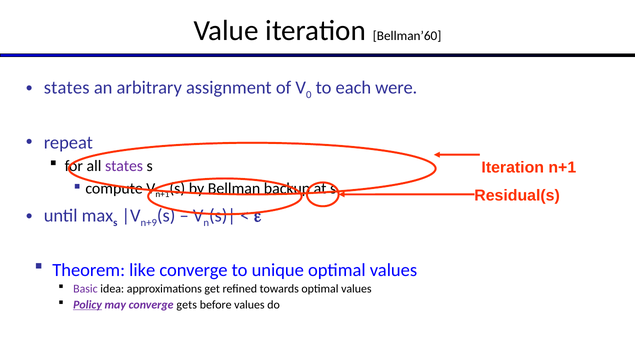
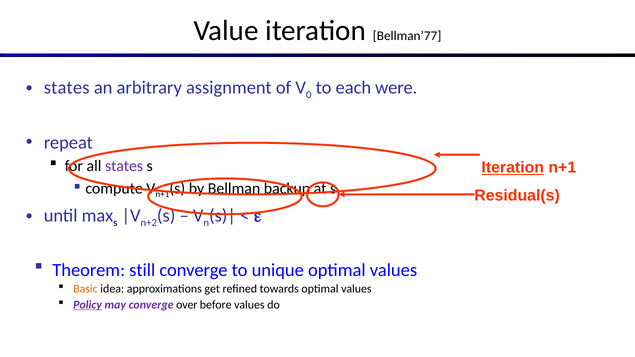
Bellman’60: Bellman’60 -> Bellman’77
Iteration at (513, 168) underline: none -> present
n+9: n+9 -> n+2
like: like -> still
Basic colour: purple -> orange
gets: gets -> over
